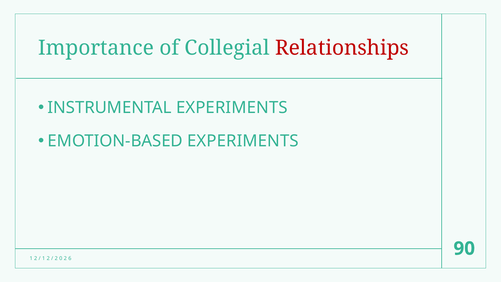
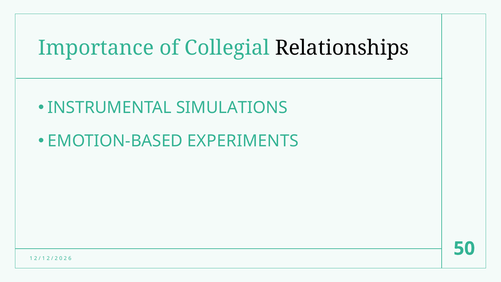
Relationships colour: red -> black
INSTRUMENTAL EXPERIMENTS: EXPERIMENTS -> SIMULATIONS
90: 90 -> 50
